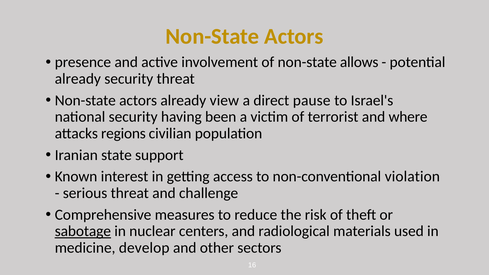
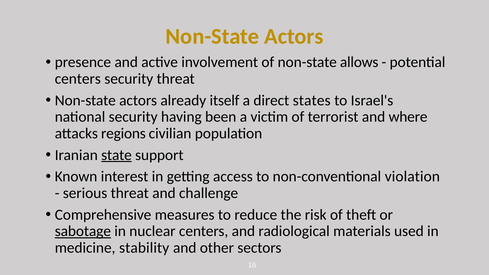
already at (78, 79): already -> centers
view: view -> itself
pause: pause -> states
state underline: none -> present
develop: develop -> stability
